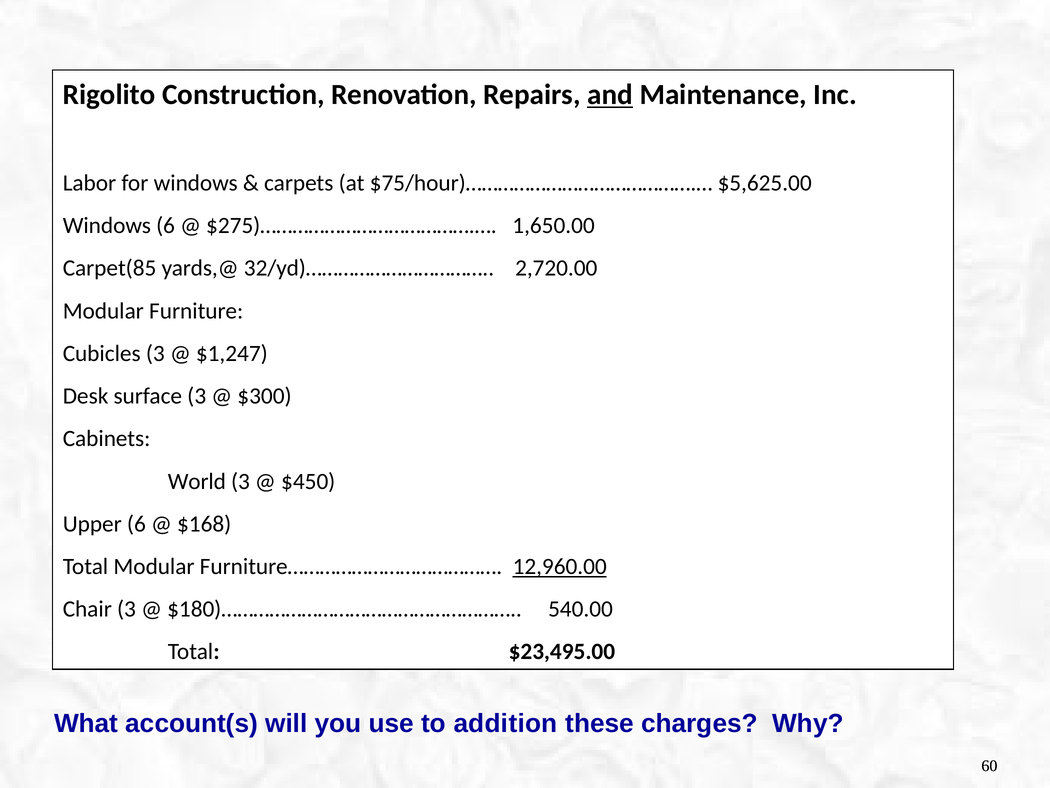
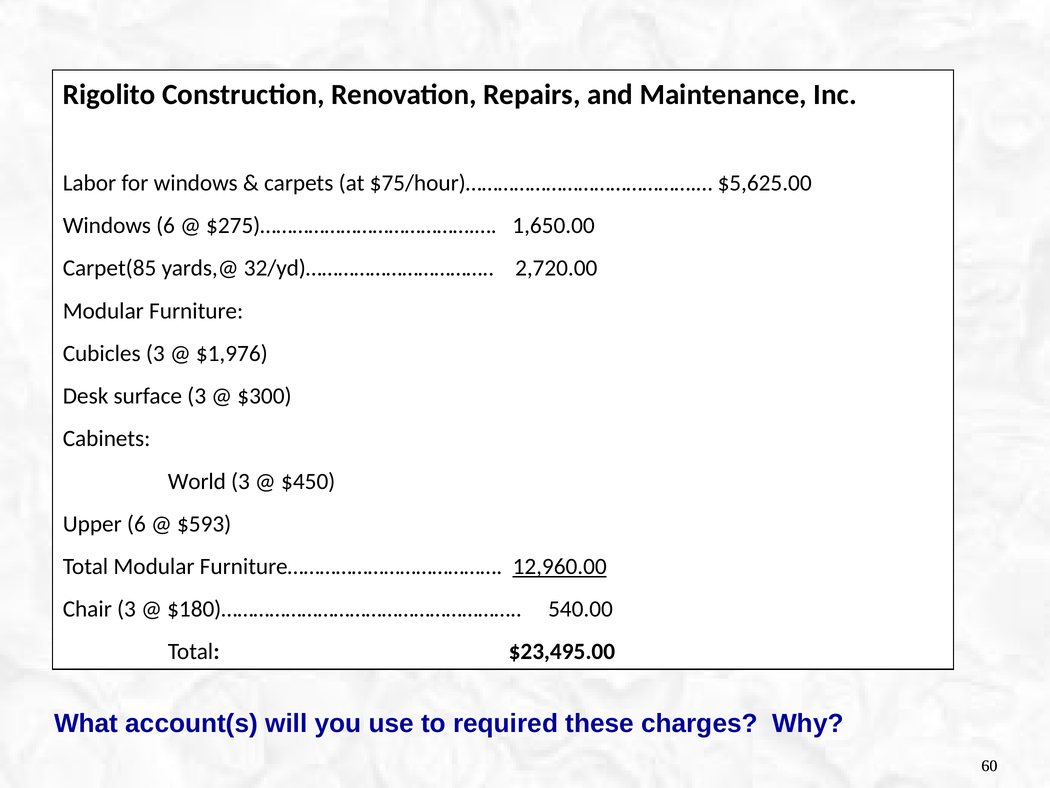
and underline: present -> none
$1,247: $1,247 -> $1,976
$168: $168 -> $593
addition: addition -> required
